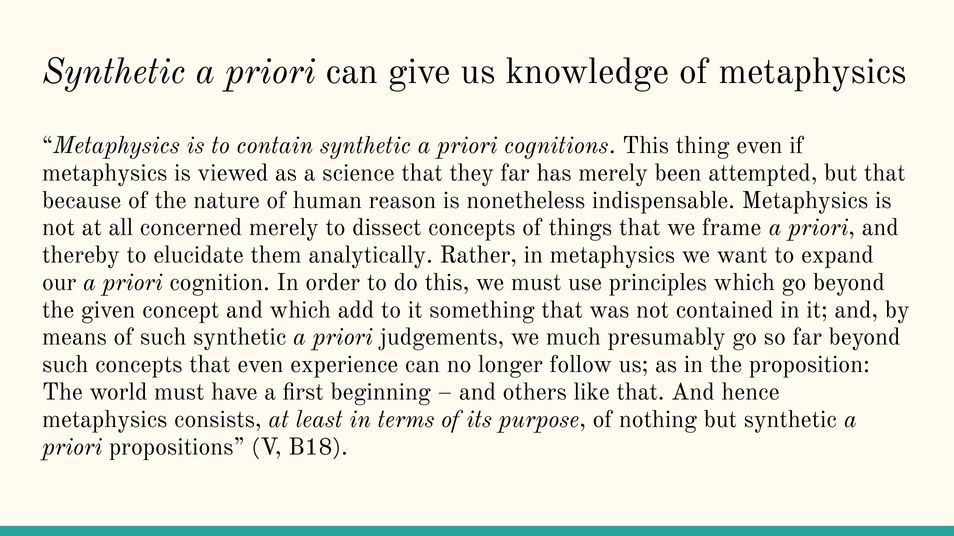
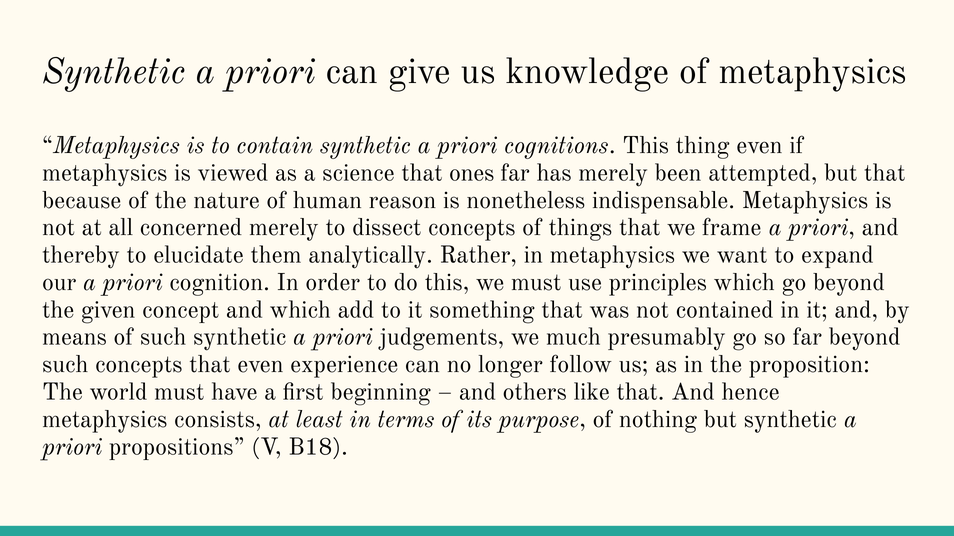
they: they -> ones
